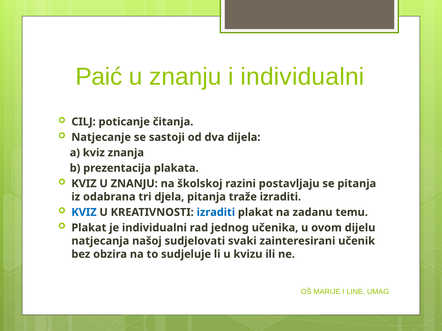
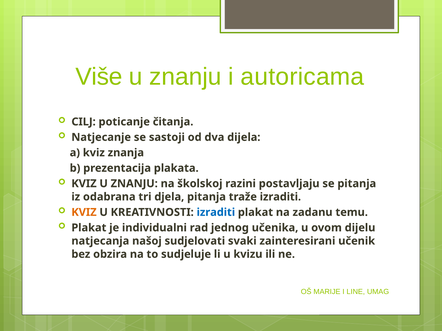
Paić: Paić -> Više
i individualni: individualni -> autoricama
KVIZ at (84, 213) colour: blue -> orange
